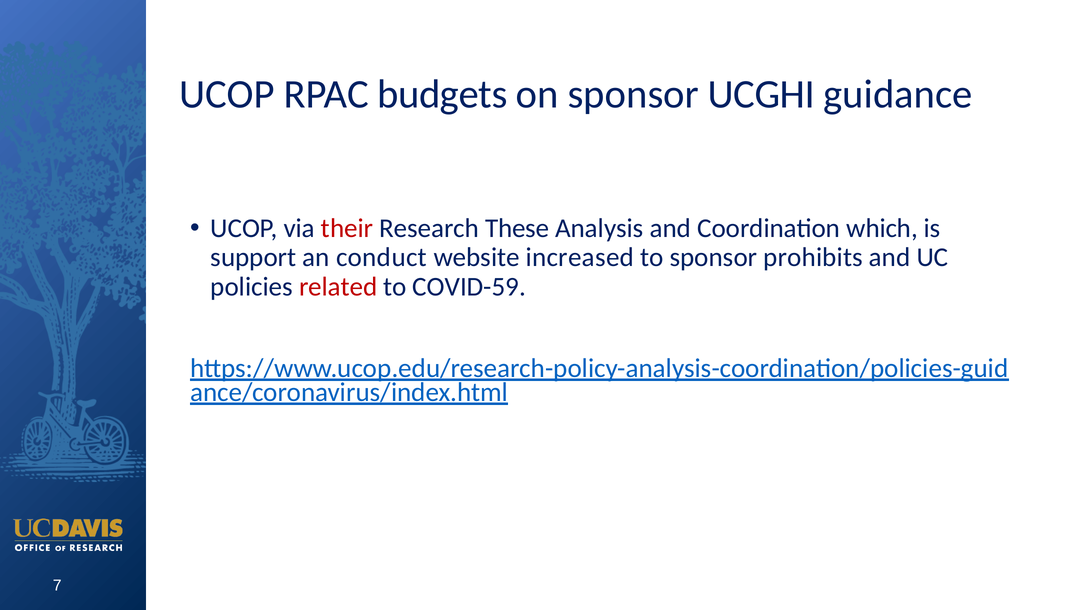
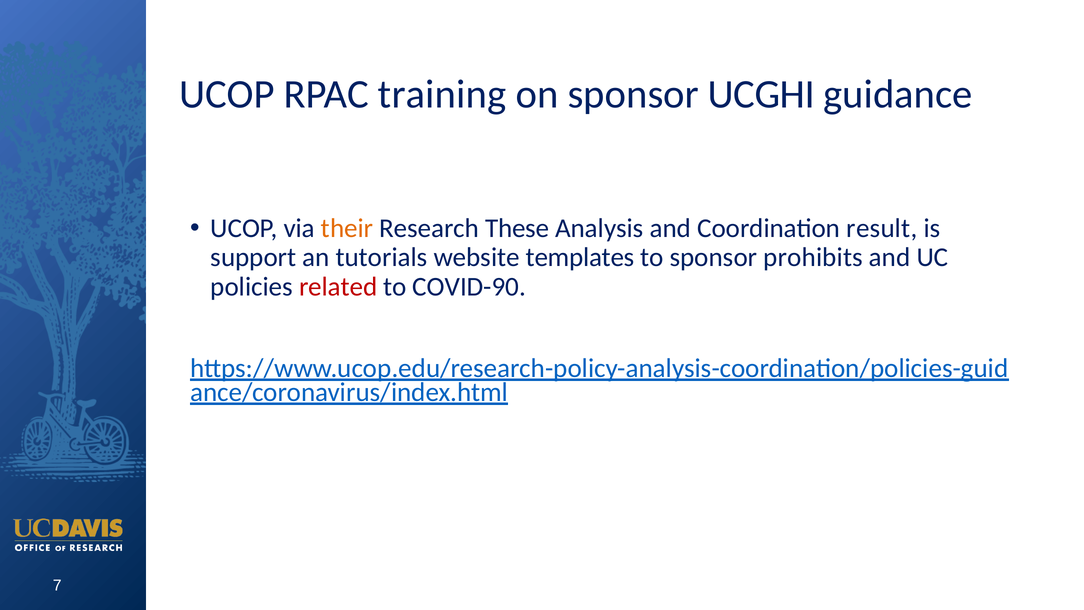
budgets: budgets -> training
their colour: red -> orange
which: which -> result
conduct: conduct -> tutorials
increased: increased -> templates
COVID-59: COVID-59 -> COVID-90
